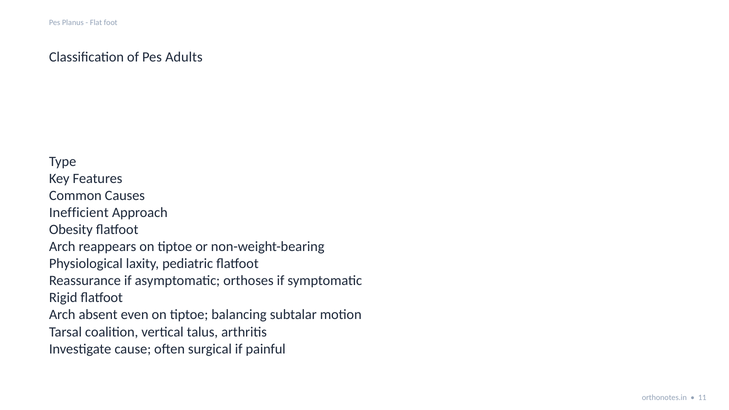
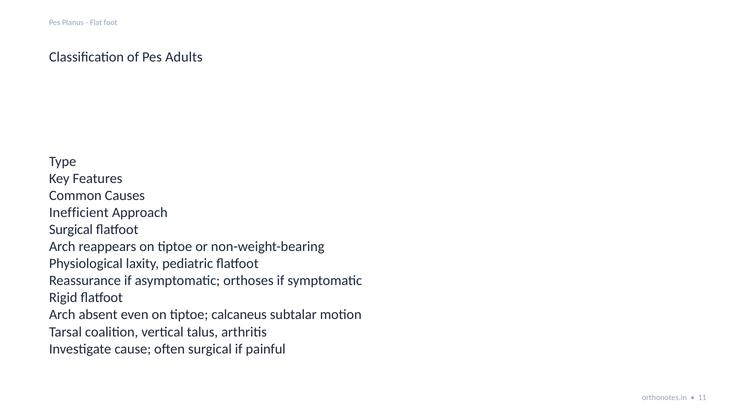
Obesity at (71, 230): Obesity -> Surgical
balancing: balancing -> calcaneus
